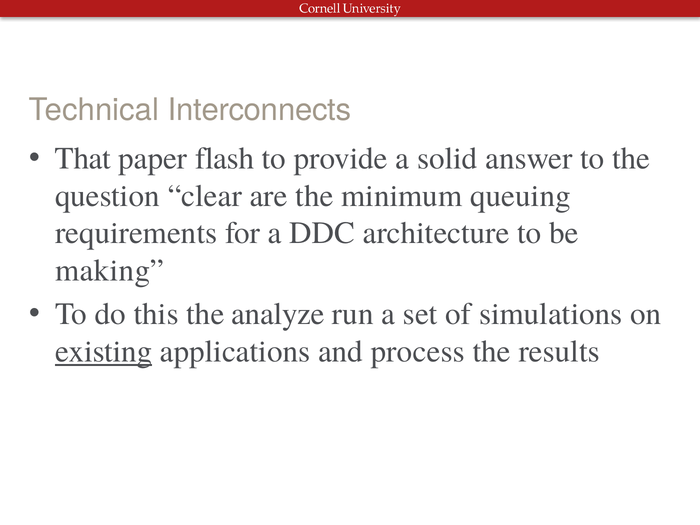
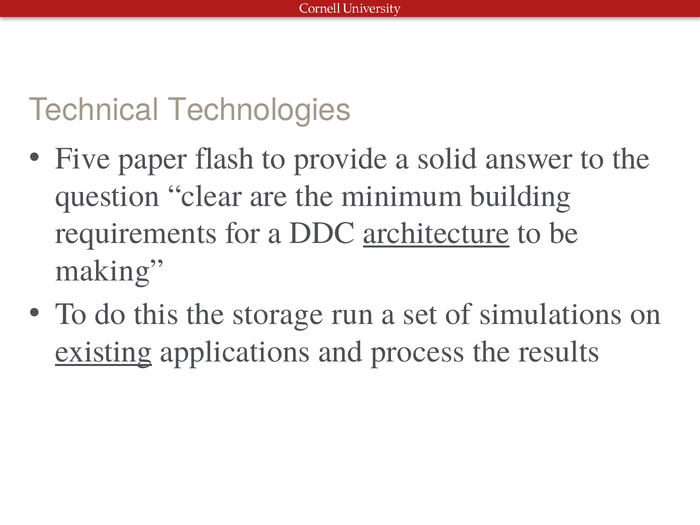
Interconnects: Interconnects -> Technologies
That: That -> Five
queuing: queuing -> building
architecture underline: none -> present
analyze: analyze -> storage
